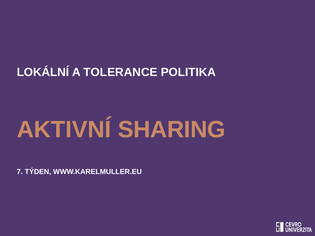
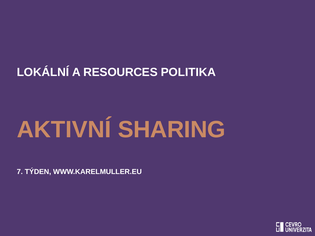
TOLERANCE: TOLERANCE -> RESOURCES
